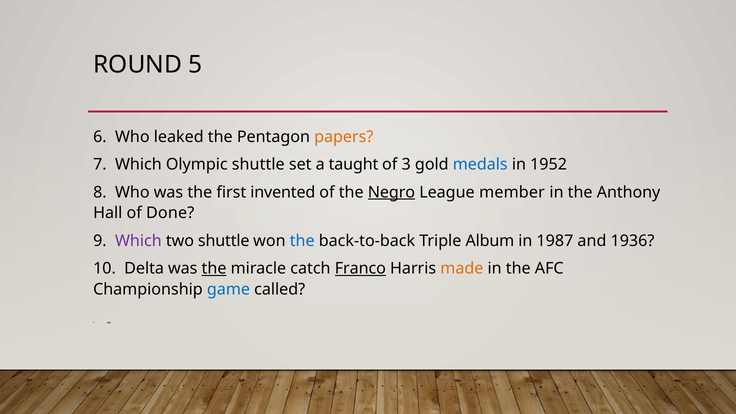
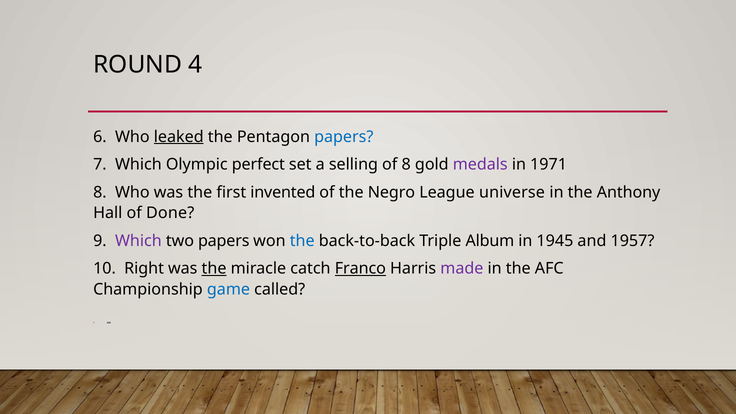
5: 5 -> 4
leaked underline: none -> present
papers at (344, 137) colour: orange -> blue
Olympic shuttle: shuttle -> perfect
taught: taught -> selling
of 3: 3 -> 8
medals colour: blue -> purple
1952: 1952 -> 1971
Negro underline: present -> none
member: member -> universe
two shuttle: shuttle -> papers
1987: 1987 -> 1945
1936: 1936 -> 1957
Delta: Delta -> Right
made colour: orange -> purple
